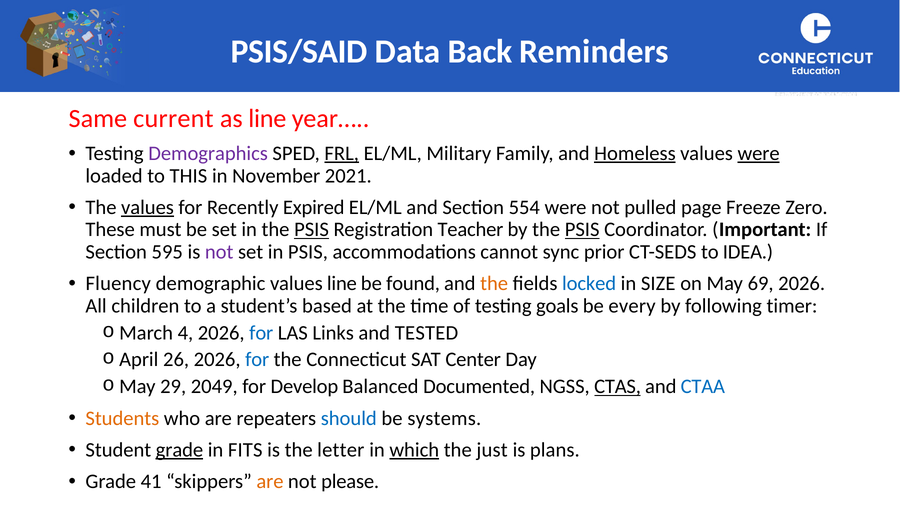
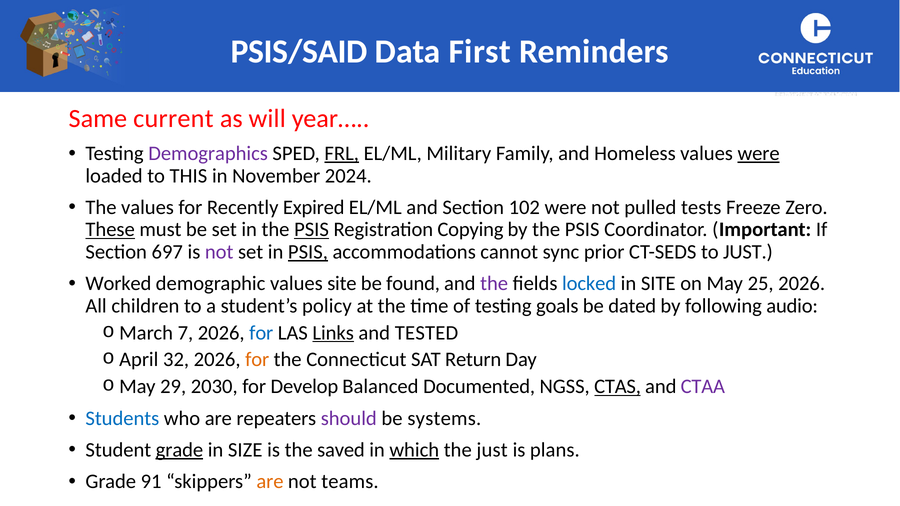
Back: Back -> First
as line: line -> will
Homeless underline: present -> none
2021: 2021 -> 2024
values at (148, 207) underline: present -> none
554: 554 -> 102
page: page -> tests
These underline: none -> present
Teacher: Teacher -> Copying
PSIS at (582, 230) underline: present -> none
595: 595 -> 697
PSIS at (308, 252) underline: none -> present
to IDEA: IDEA -> JUST
Fluency: Fluency -> Worked
values line: line -> site
the at (494, 284) colour: orange -> purple
in SIZE: SIZE -> SITE
69: 69 -> 25
based: based -> policy
every: every -> dated
timer: timer -> audio
4: 4 -> 7
Links underline: none -> present
26: 26 -> 32
for at (257, 360) colour: blue -> orange
Center: Center -> Return
2049: 2049 -> 2030
CTAA colour: blue -> purple
Students colour: orange -> blue
should colour: blue -> purple
FITS: FITS -> SIZE
letter: letter -> saved
41: 41 -> 91
please: please -> teams
